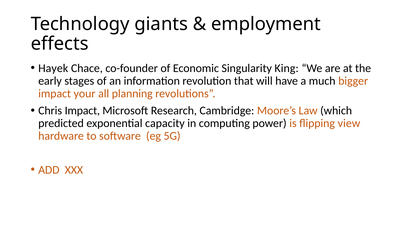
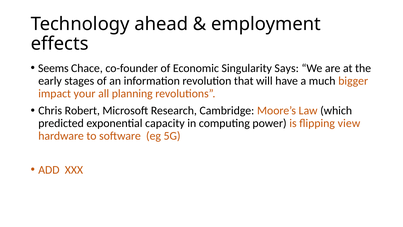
giants: giants -> ahead
Hayek: Hayek -> Seems
King: King -> Says
Chris Impact: Impact -> Robert
